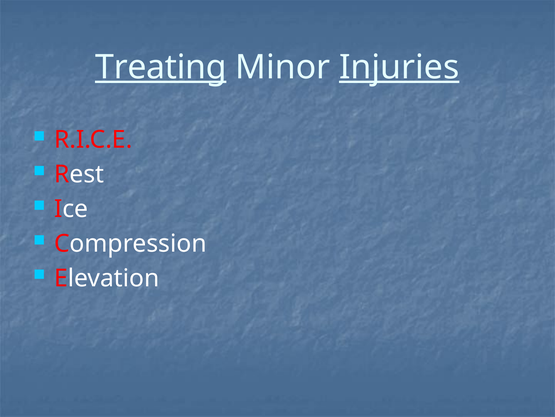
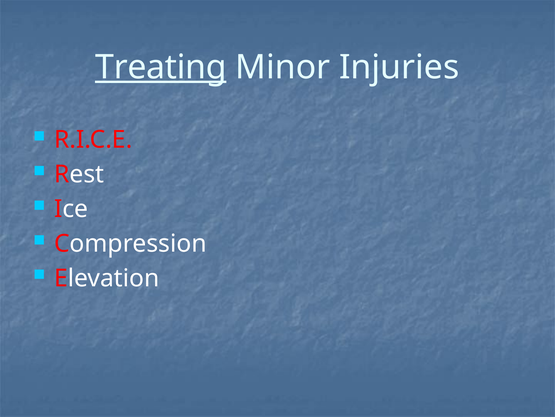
Injuries underline: present -> none
